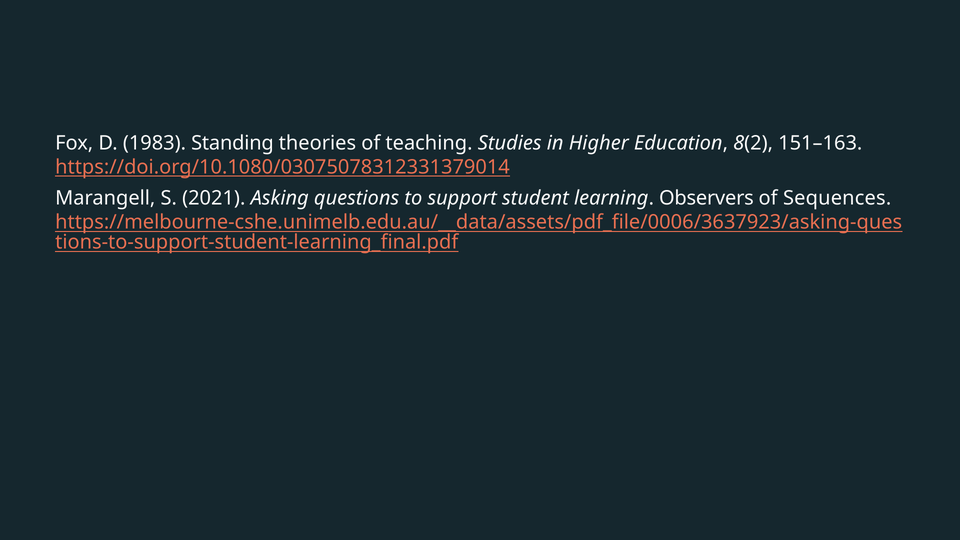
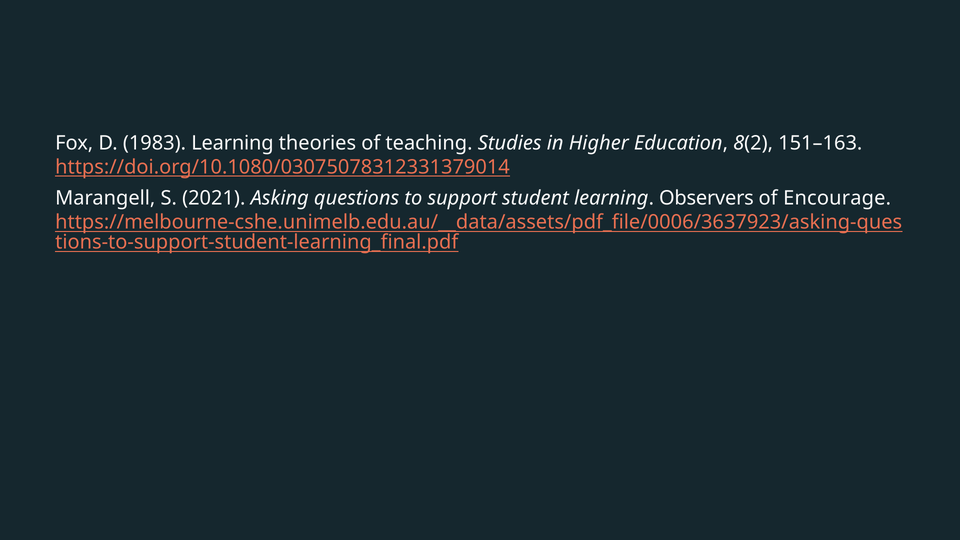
1983 Standing: Standing -> Learning
Sequences: Sequences -> Encourage
